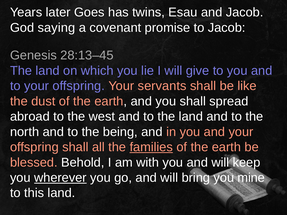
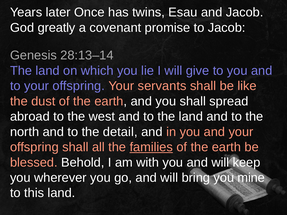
Goes: Goes -> Once
saying: saying -> greatly
28:13–45: 28:13–45 -> 28:13–14
being: being -> detail
wherever underline: present -> none
